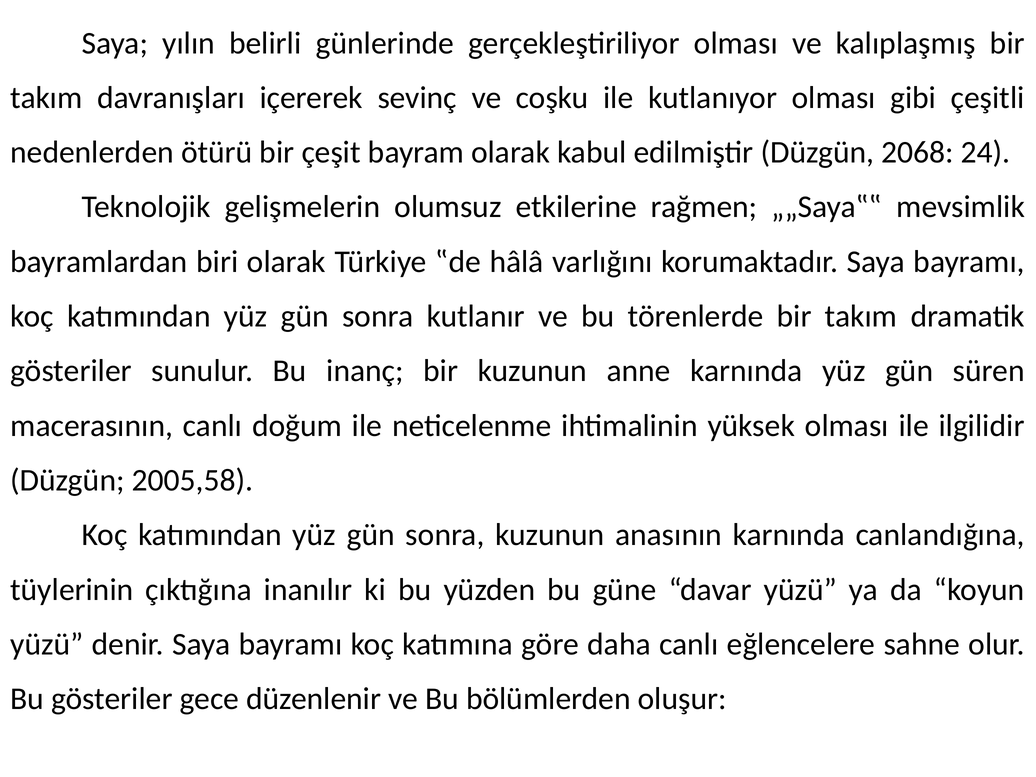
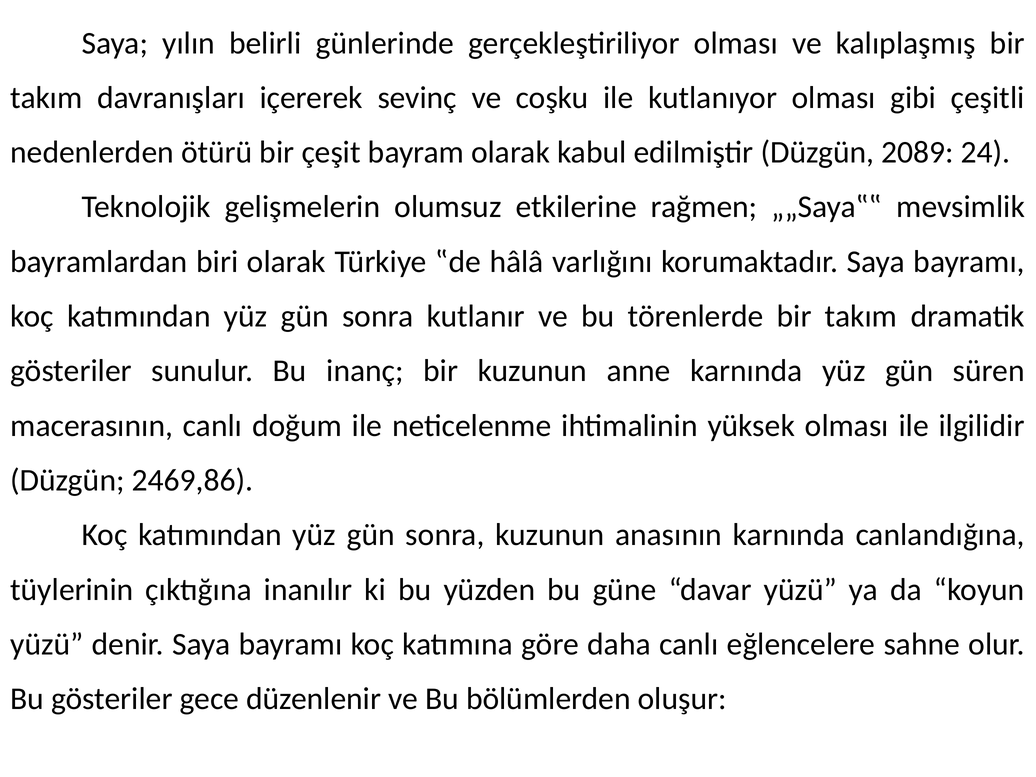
2068: 2068 -> 2089
2005,58: 2005,58 -> 2469,86
